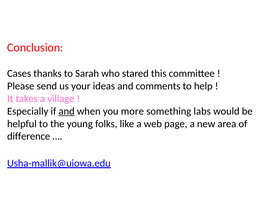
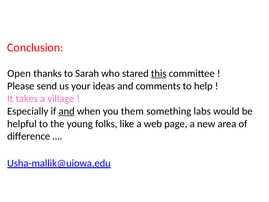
Cases: Cases -> Open
this underline: none -> present
more: more -> them
